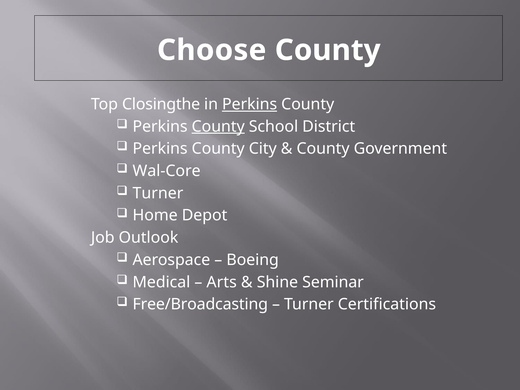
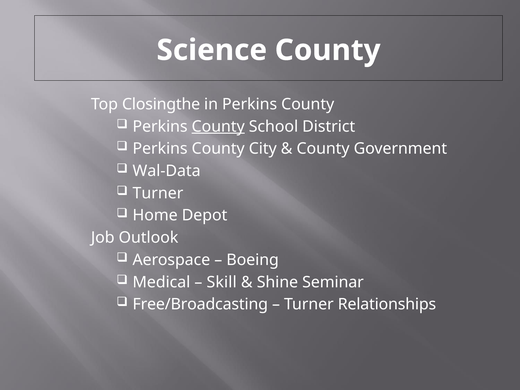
Choose: Choose -> Science
Perkins at (250, 104) underline: present -> none
Wal-Core: Wal-Core -> Wal-Data
Arts: Arts -> Skill
Certifications: Certifications -> Relationships
